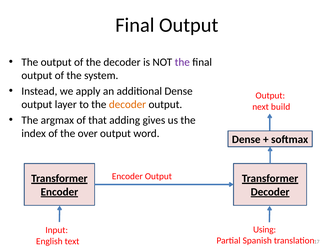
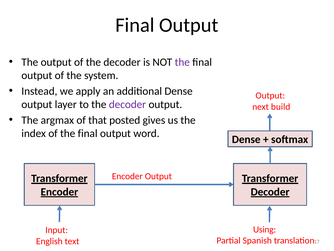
decoder at (127, 104) colour: orange -> purple
adding: adding -> posted
of the over: over -> final
